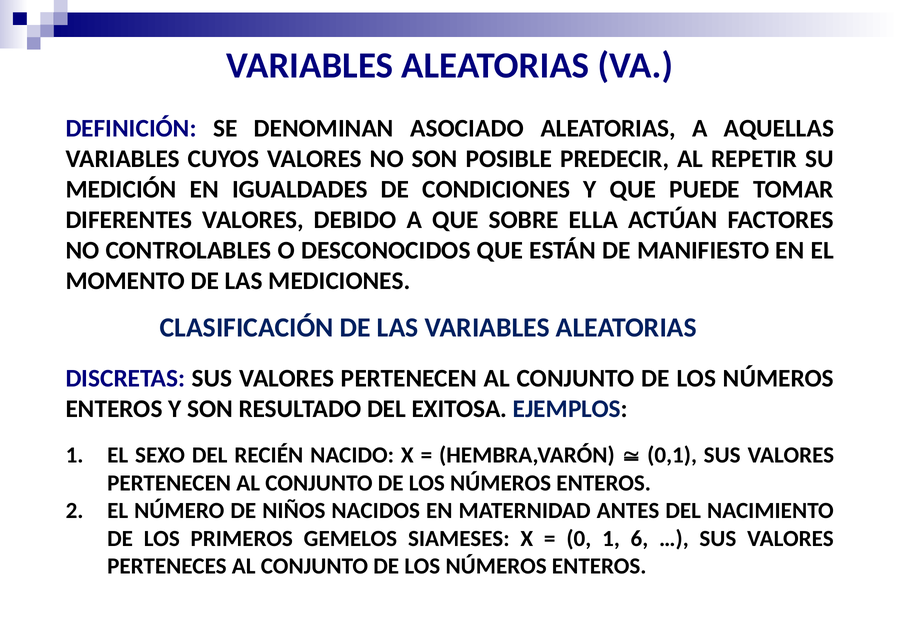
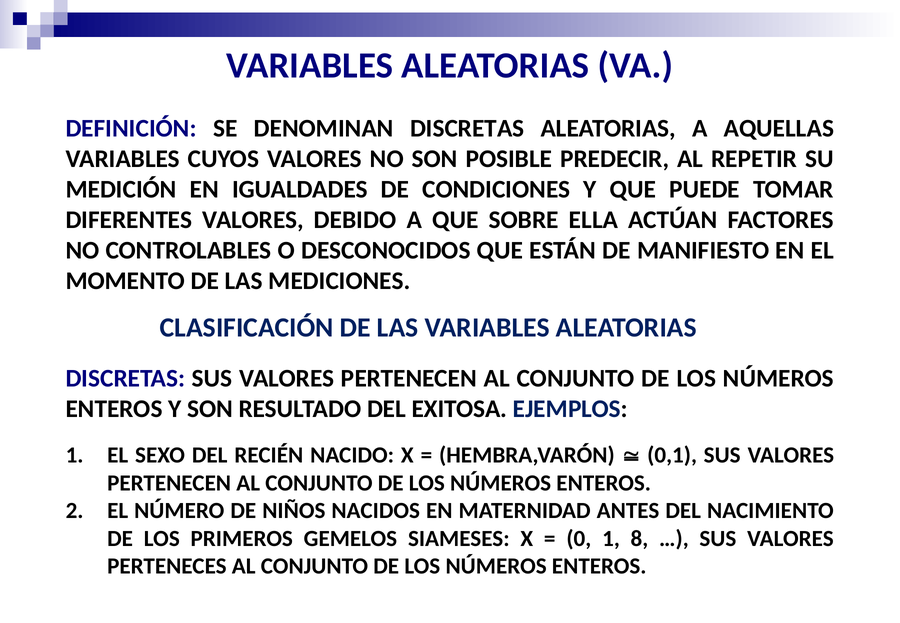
DENOMINAN ASOCIADO: ASOCIADO -> DISCRETAS
6: 6 -> 8
